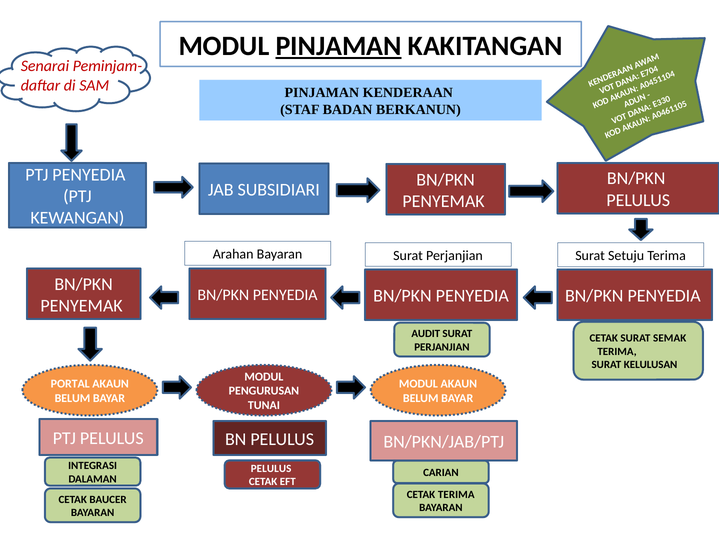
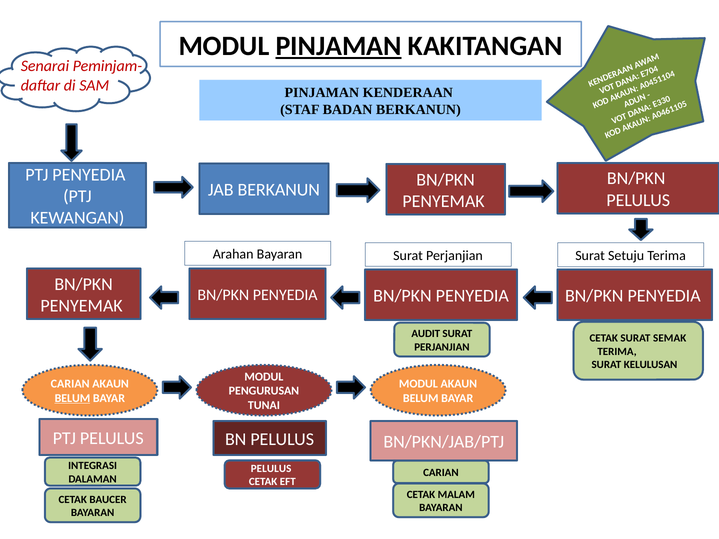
JAB SUBSIDIARI: SUBSIDIARI -> BERKANUN
PORTAL at (70, 384): PORTAL -> CARIAN
BELUM at (72, 398) underline: none -> present
CETAK TERIMA: TERIMA -> MALAM
